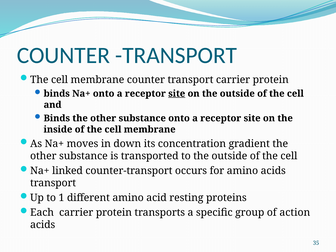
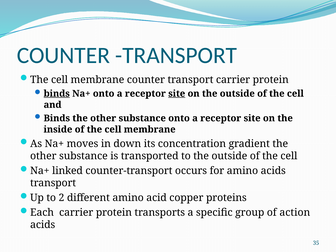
binds at (57, 94) underline: none -> present
1: 1 -> 2
resting: resting -> copper
